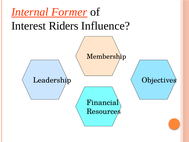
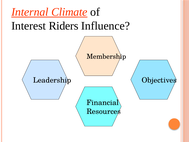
Former: Former -> Climate
